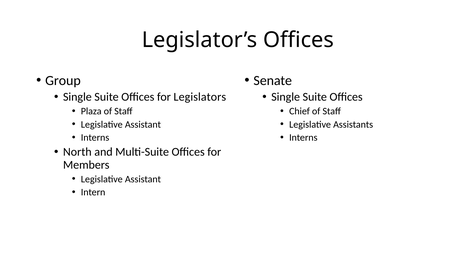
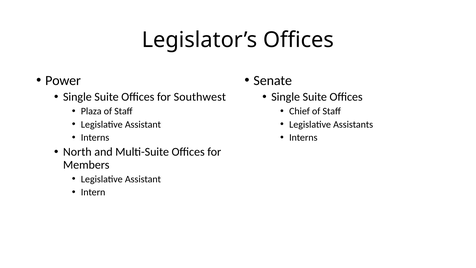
Group: Group -> Power
Legislators: Legislators -> Southwest
